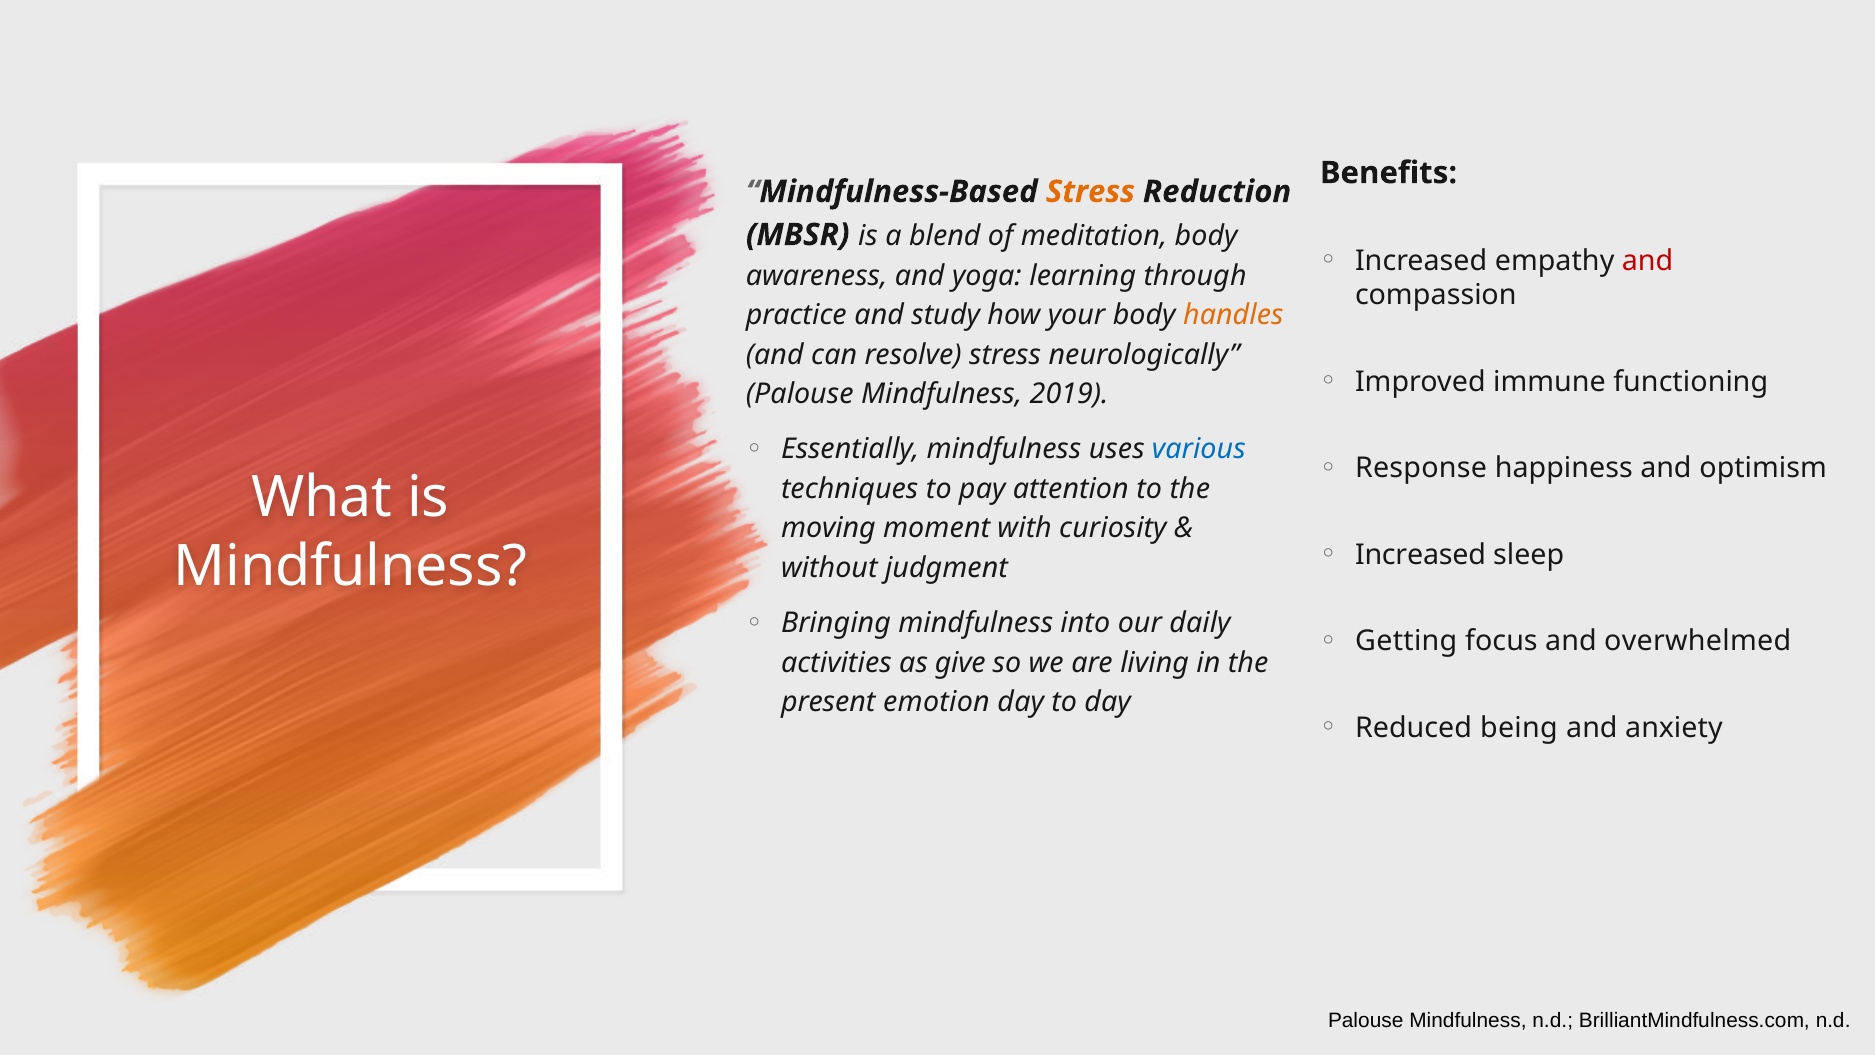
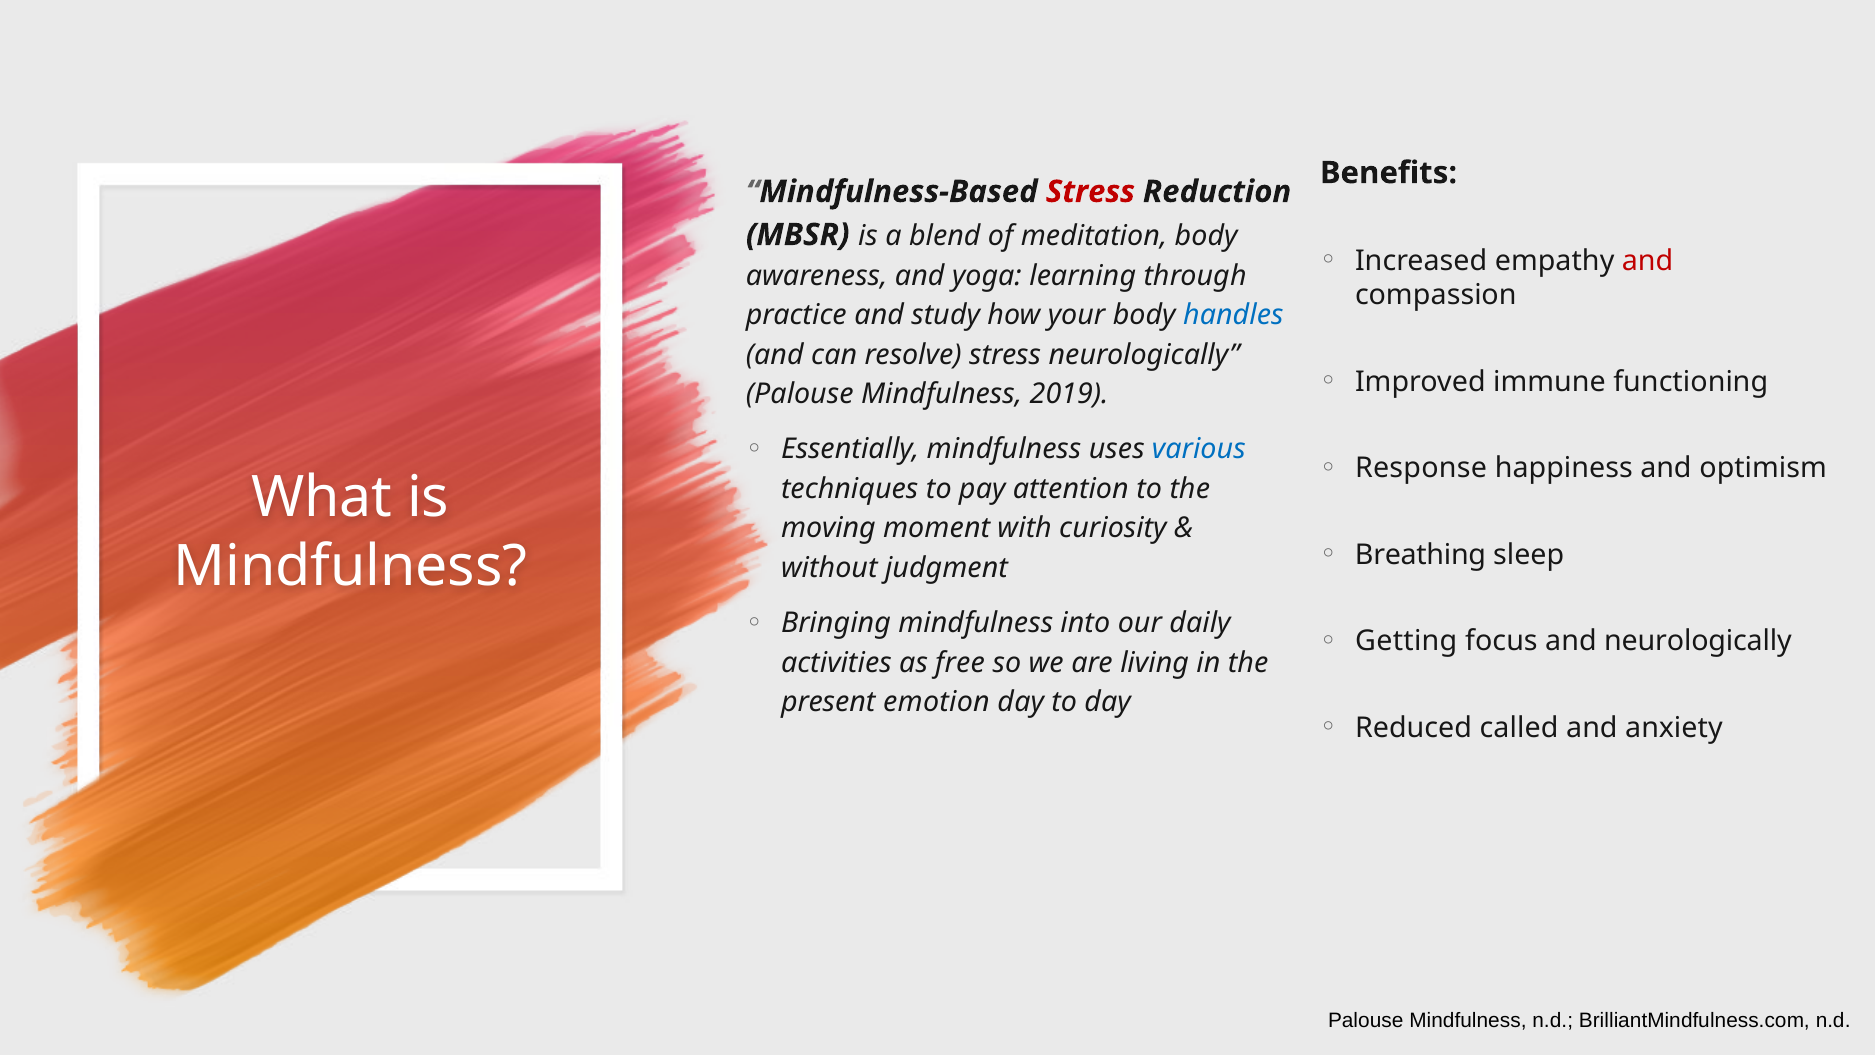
Stress at (1090, 192) colour: orange -> red
handles colour: orange -> blue
Increased at (1420, 555): Increased -> Breathing
and overwhelmed: overwhelmed -> neurologically
give: give -> free
being: being -> called
